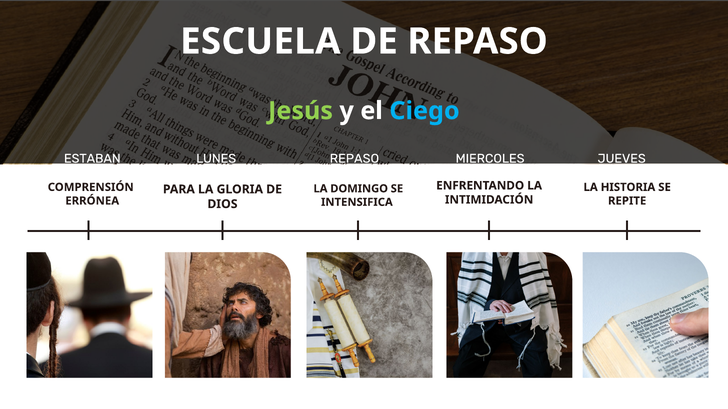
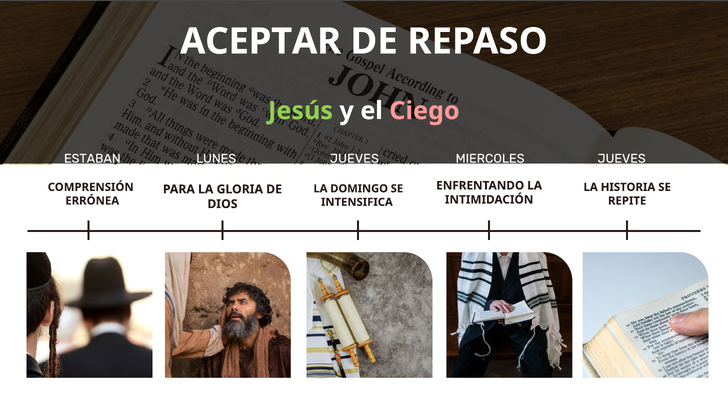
ESCUELA: ESCUELA -> ACEPTAR
Ciego colour: light blue -> pink
LUNES REPASO: REPASO -> JUEVES
